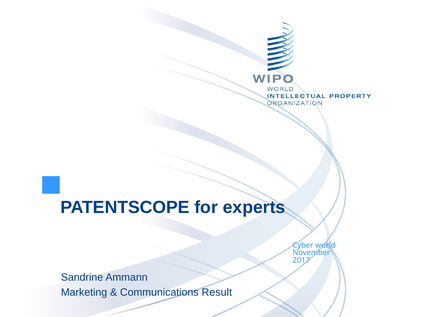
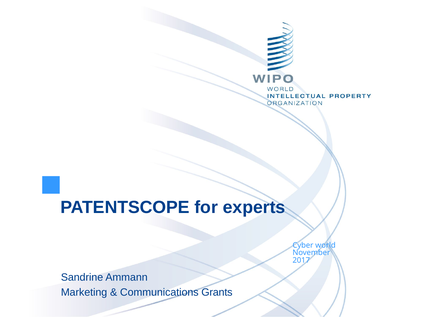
Result: Result -> Grants
